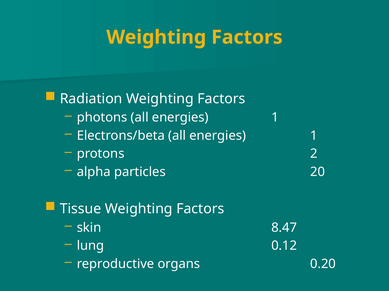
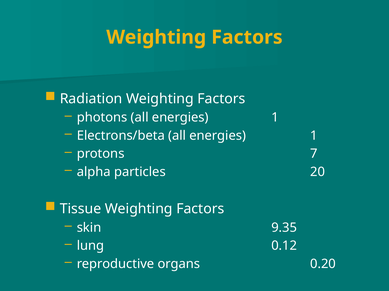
2: 2 -> 7
8.47: 8.47 -> 9.35
